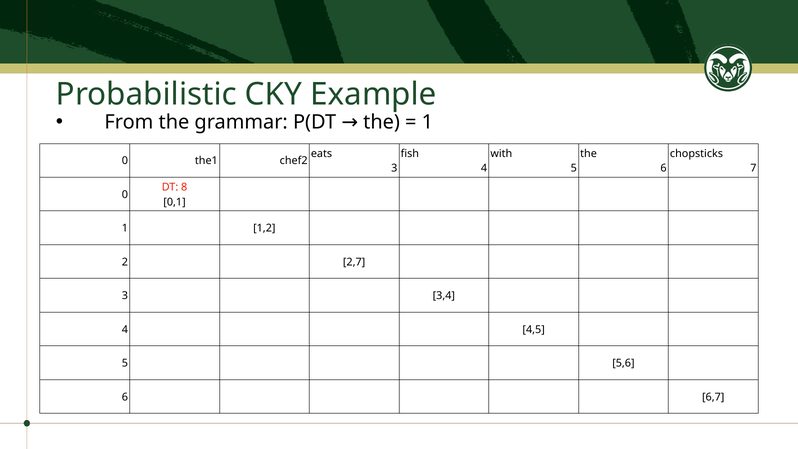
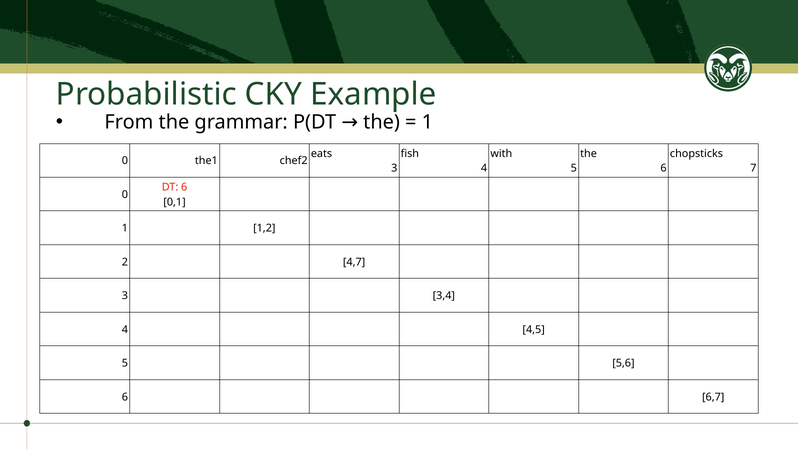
DT 8: 8 -> 6
2,7: 2,7 -> 4,7
